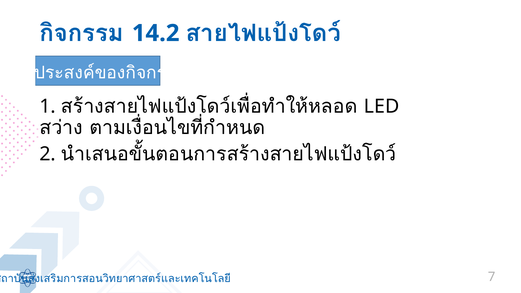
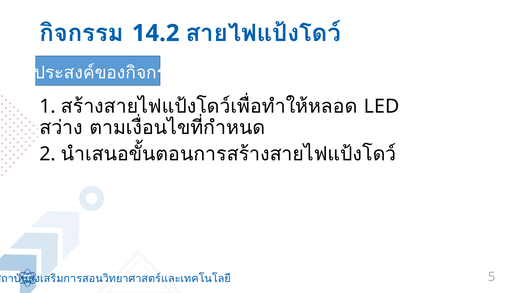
7: 7 -> 5
